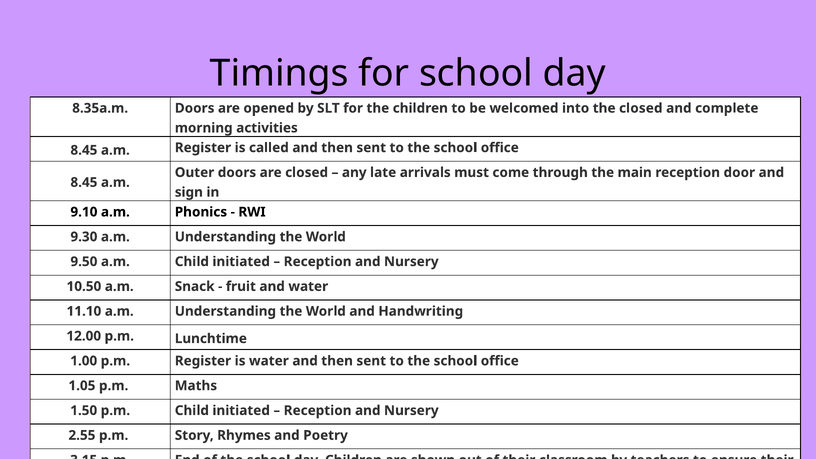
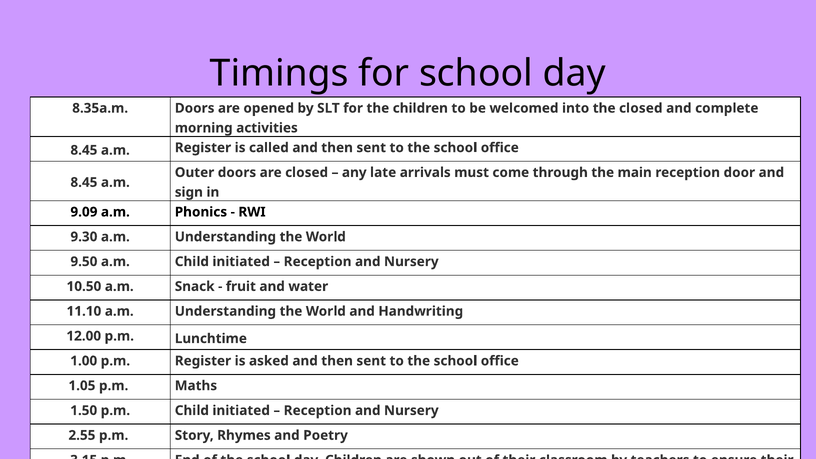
9.10: 9.10 -> 9.09
is water: water -> asked
